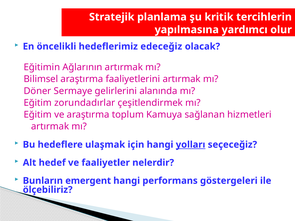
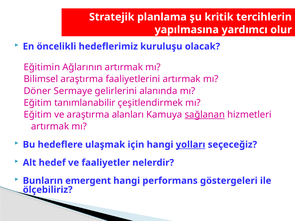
edeceğiz: edeceğiz -> kuruluşu
zorundadırlar: zorundadırlar -> tanımlanabilir
toplum: toplum -> alanları
sağlanan underline: none -> present
